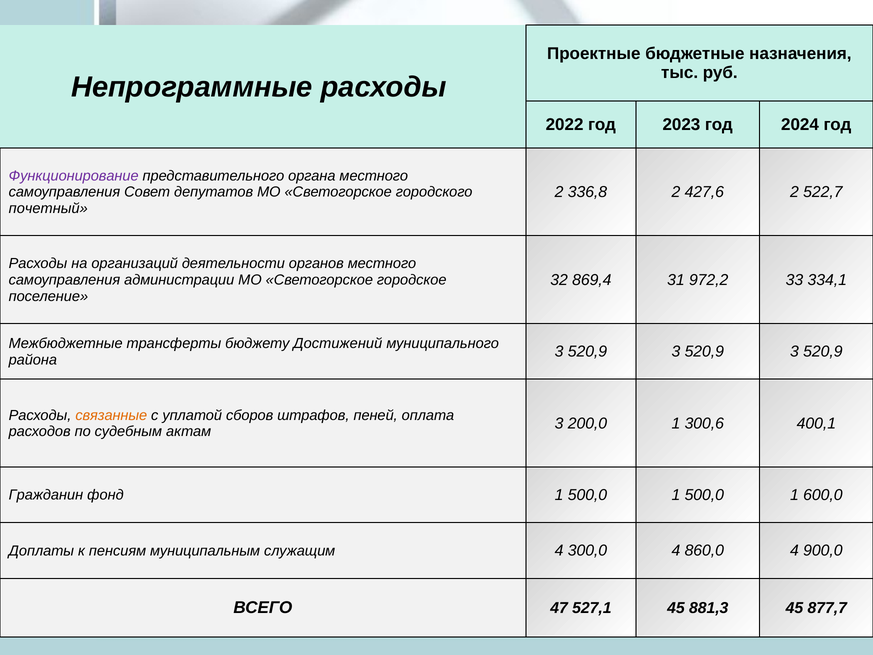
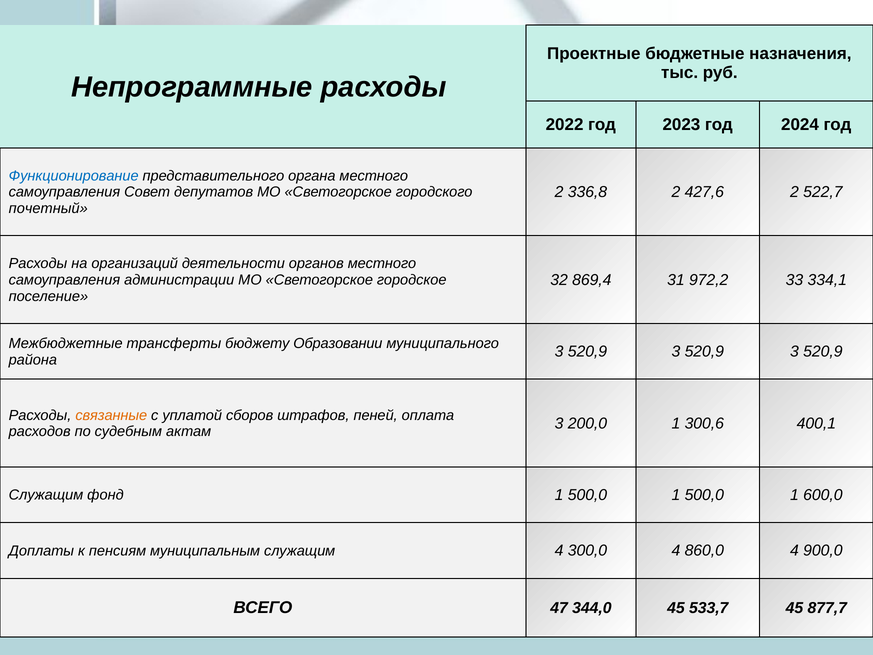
Функционирование colour: purple -> blue
Достижений: Достижений -> Образовании
Гражданин at (46, 495): Гражданин -> Служащим
527,1: 527,1 -> 344,0
881,3: 881,3 -> 533,7
